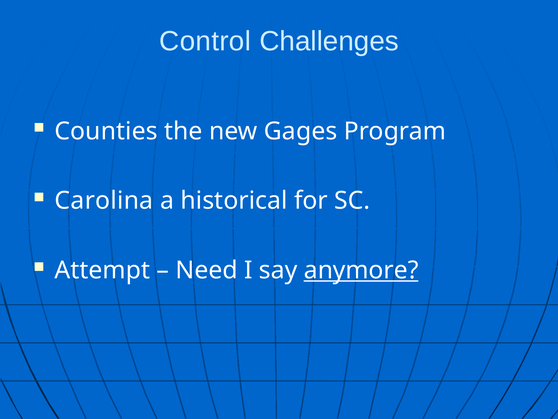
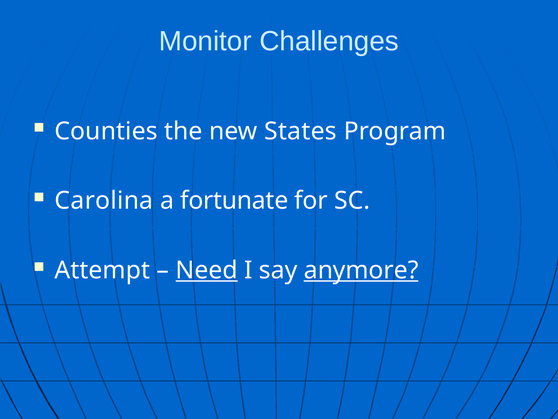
Control: Control -> Monitor
Gages: Gages -> States
historical: historical -> fortunate
Need underline: none -> present
